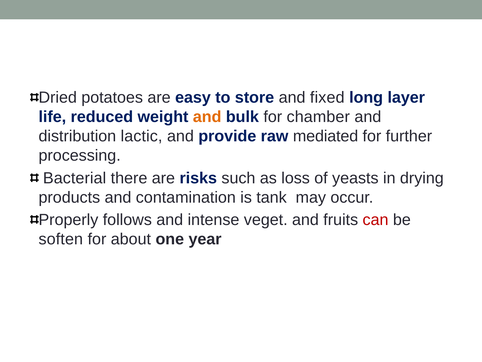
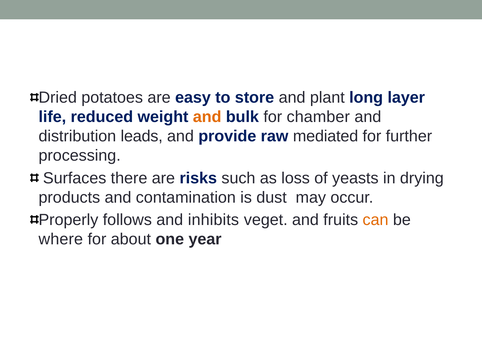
fixed: fixed -> plant
lactic: lactic -> leads
Bacterial: Bacterial -> Surfaces
tank: tank -> dust
intense: intense -> inhibits
can colour: red -> orange
soften: soften -> where
